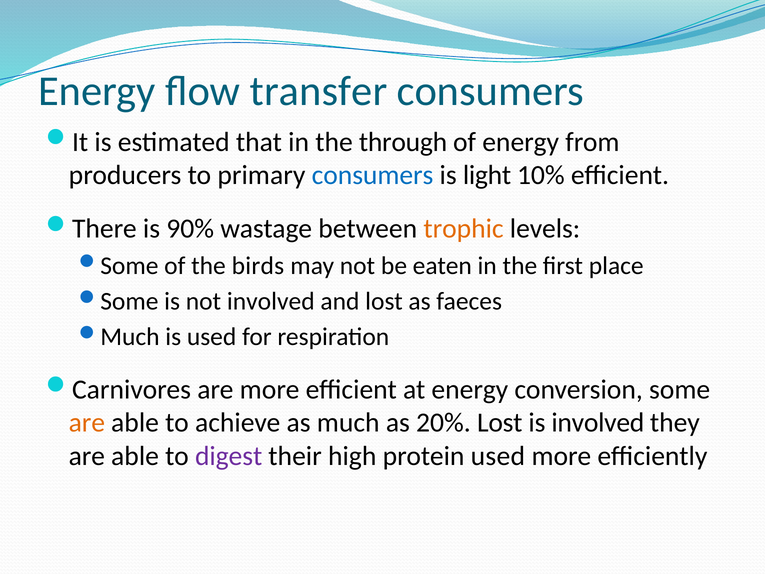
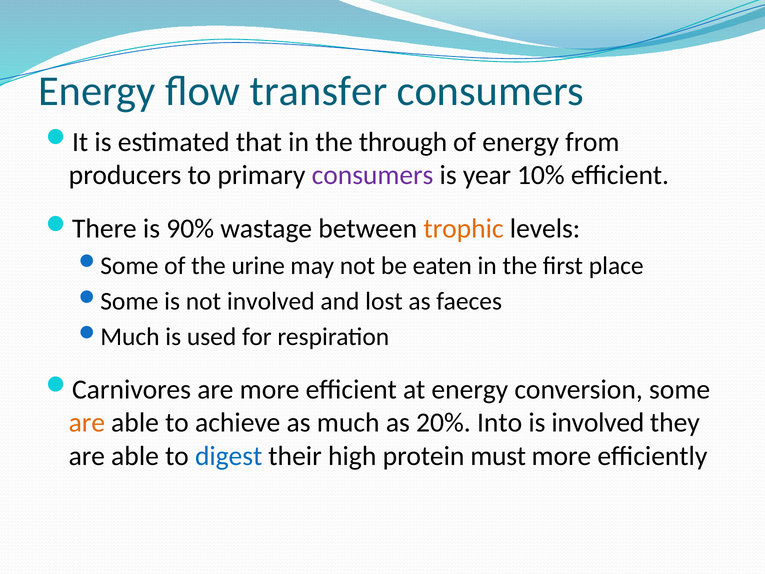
consumers at (373, 175) colour: blue -> purple
light: light -> year
birds: birds -> urine
20% Lost: Lost -> Into
digest colour: purple -> blue
protein used: used -> must
